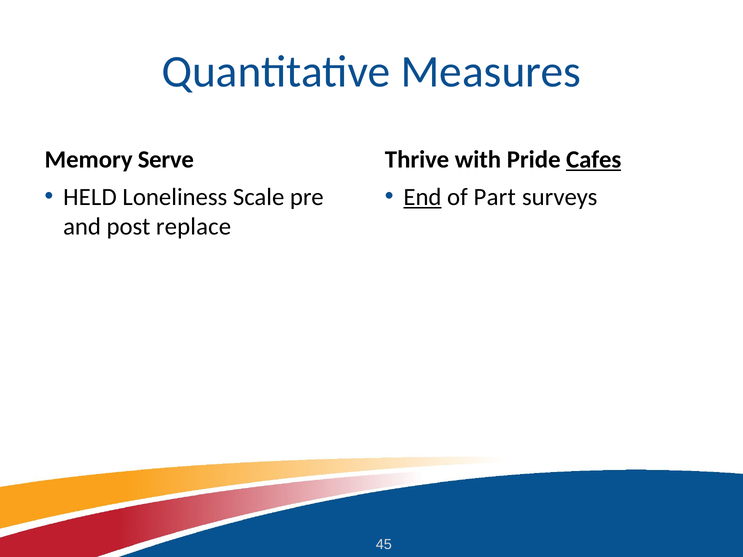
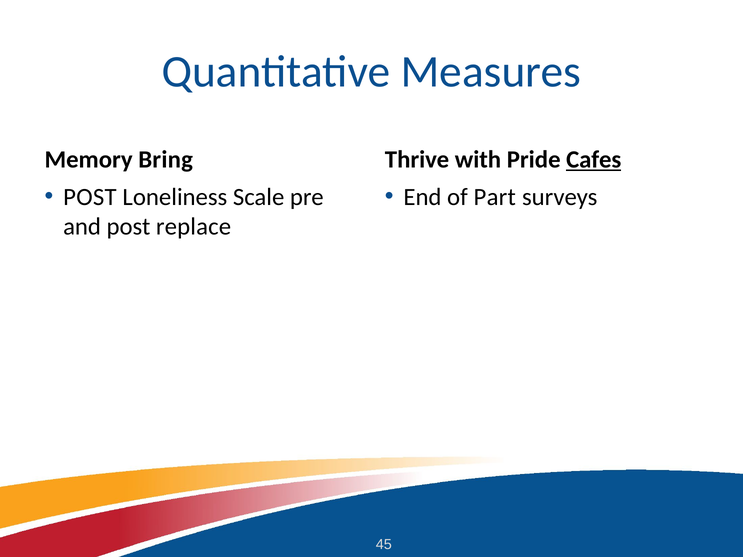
Serve: Serve -> Bring
HELD at (90, 197): HELD -> POST
End underline: present -> none
